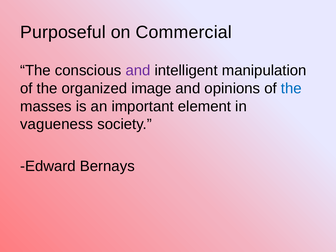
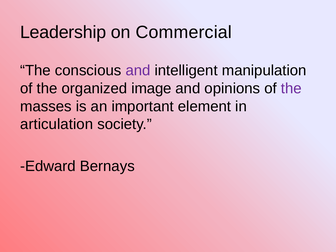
Purposeful: Purposeful -> Leadership
the at (291, 88) colour: blue -> purple
vagueness: vagueness -> articulation
